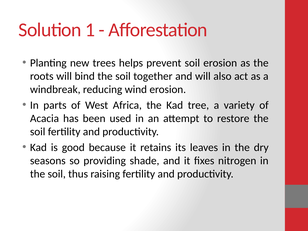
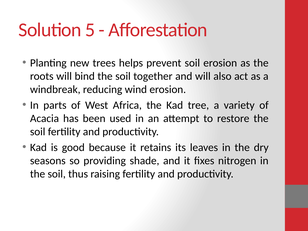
1: 1 -> 5
